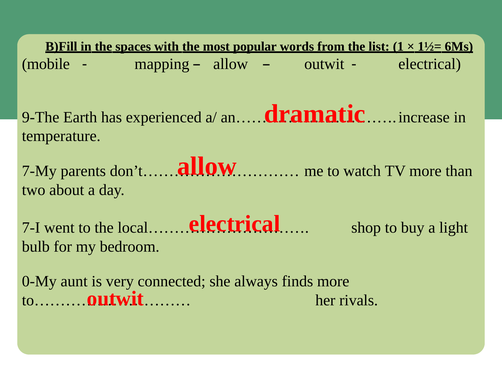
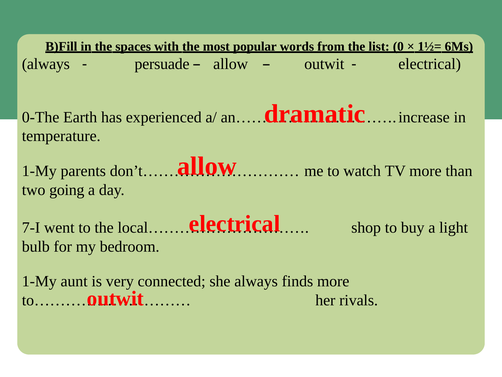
1: 1 -> 0
mobile at (46, 64): mobile -> always
mapping: mapping -> persuade
9-The: 9-The -> 0-The
7-My at (39, 171): 7-My -> 1-My
about: about -> going
0-My at (39, 281): 0-My -> 1-My
